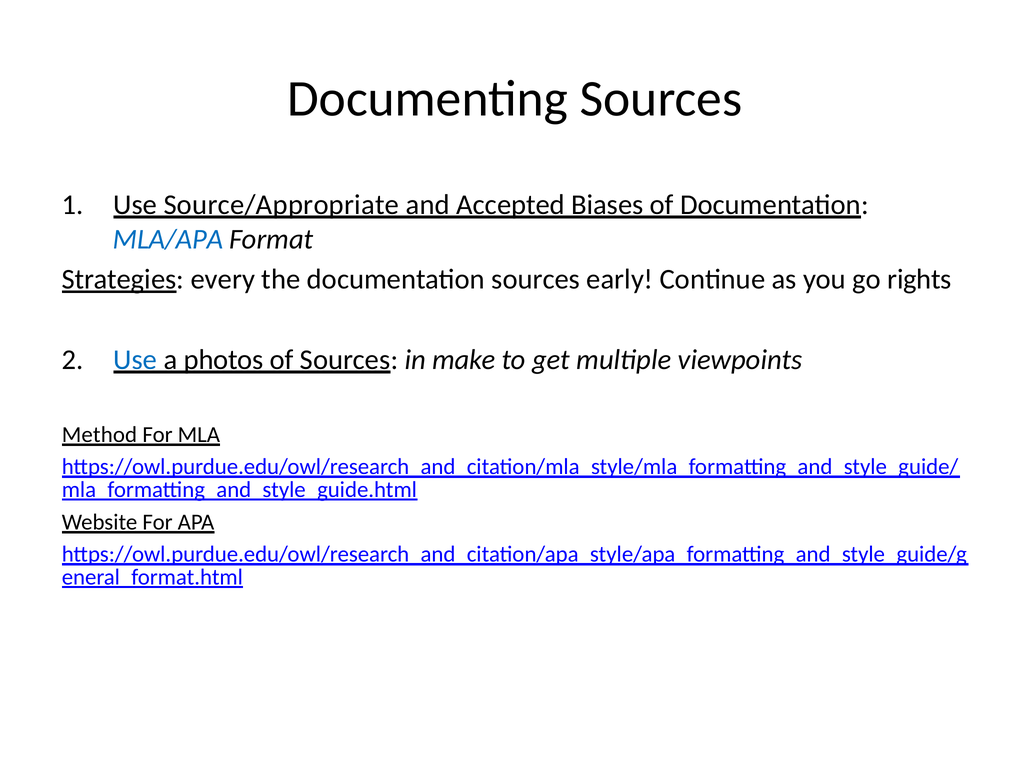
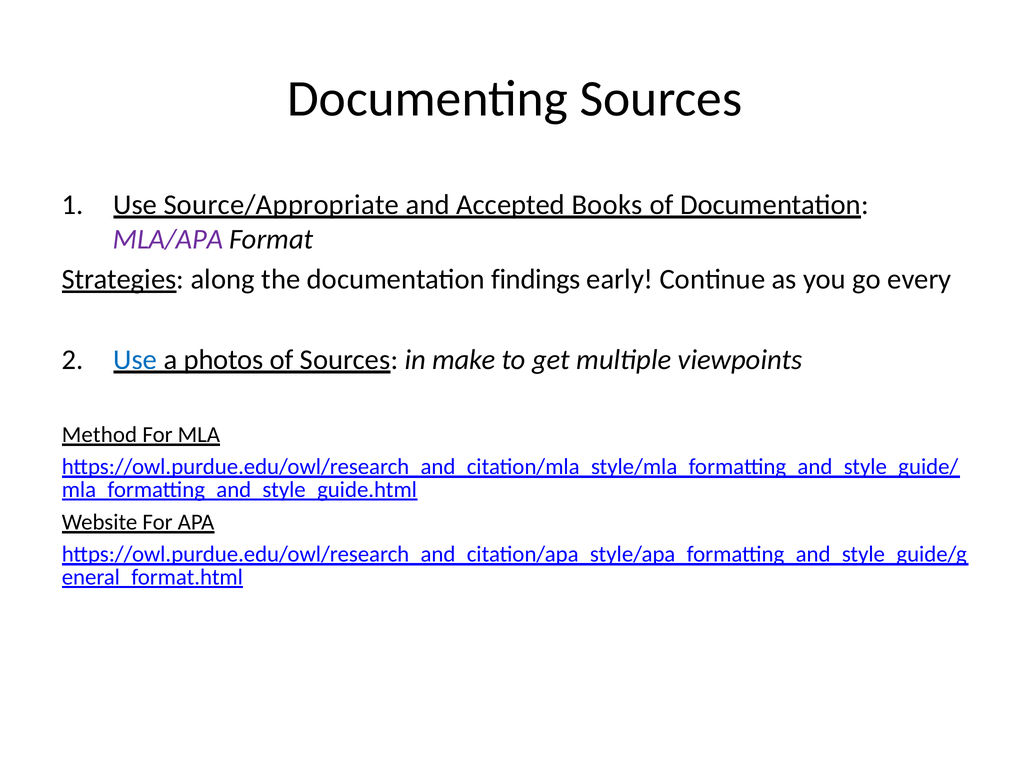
Biases: Biases -> Books
MLA/APA colour: blue -> purple
every: every -> along
documentation sources: sources -> findings
rights: rights -> every
